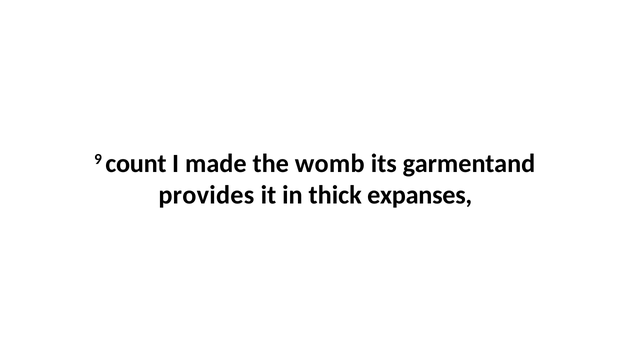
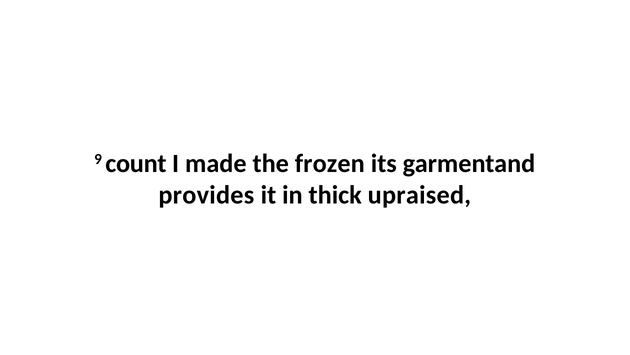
womb: womb -> frozen
expanses: expanses -> upraised
